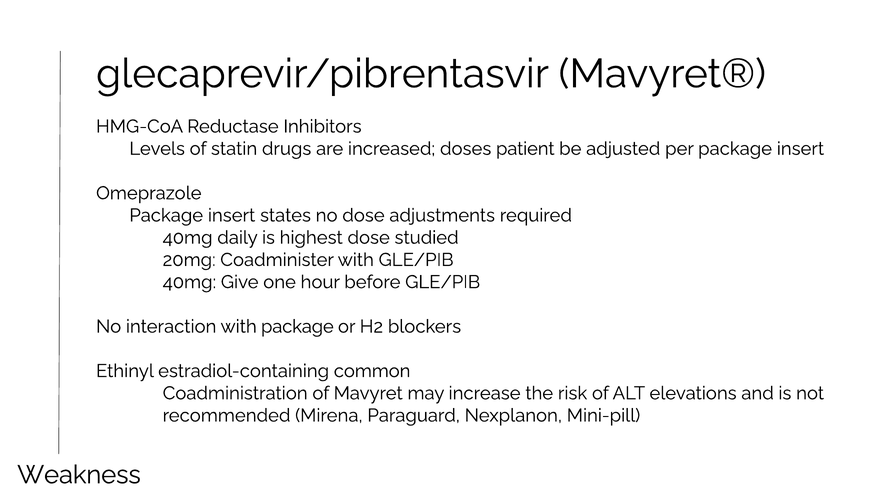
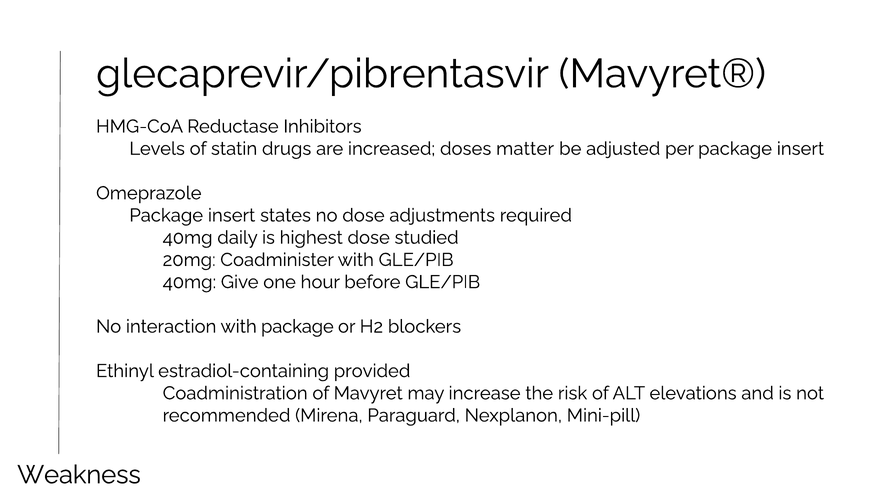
patient: patient -> matter
common: common -> provided
